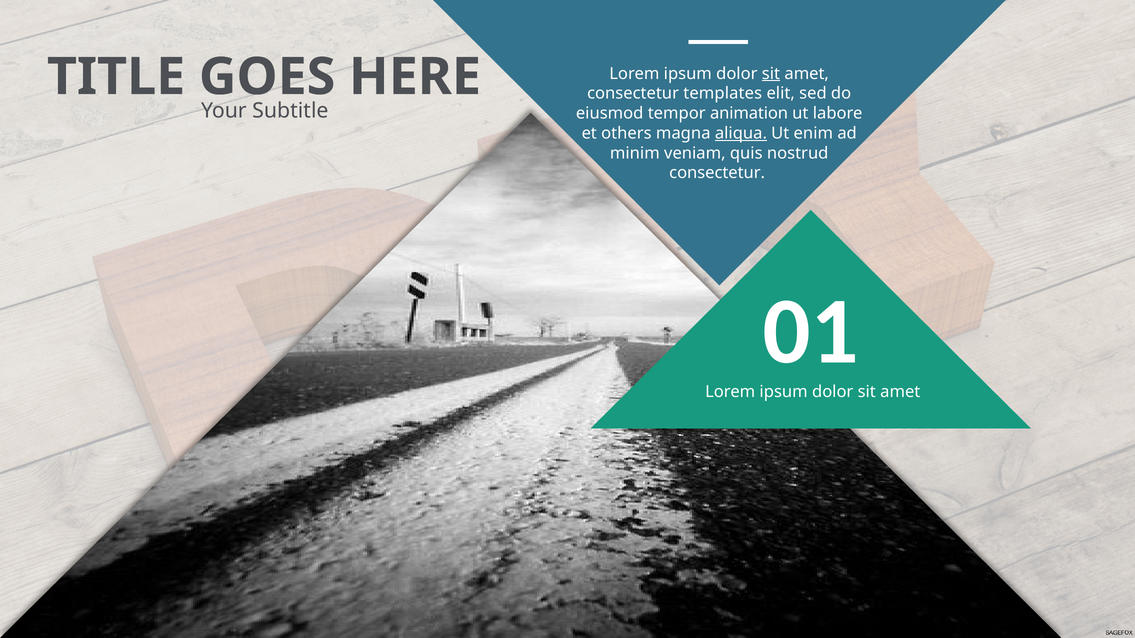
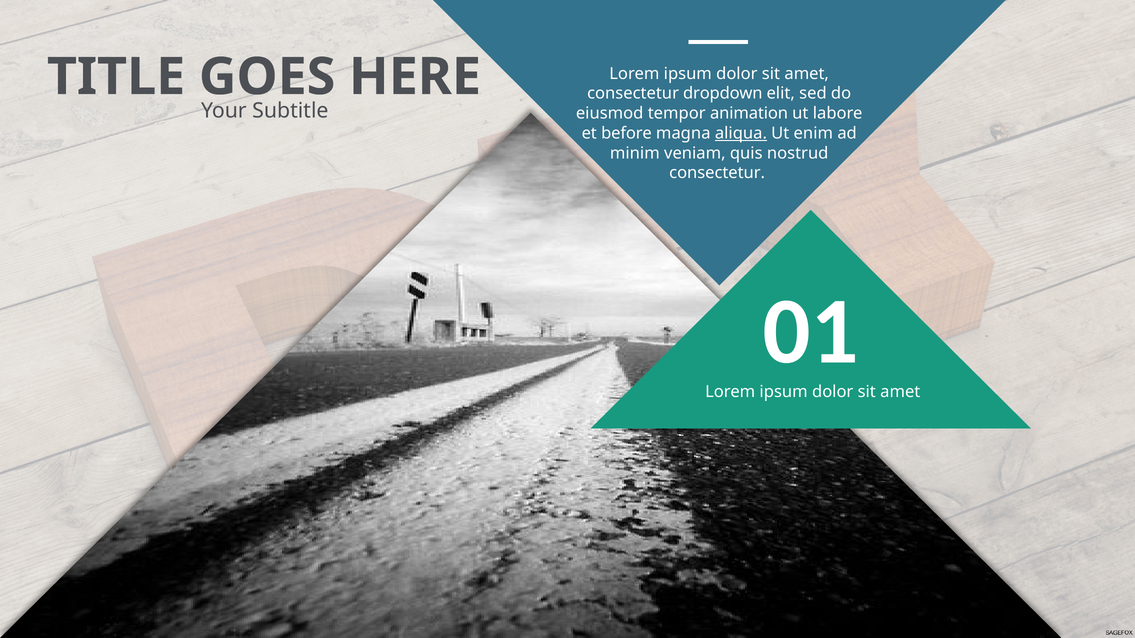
sit at (771, 74) underline: present -> none
templates: templates -> dropdown
others: others -> before
